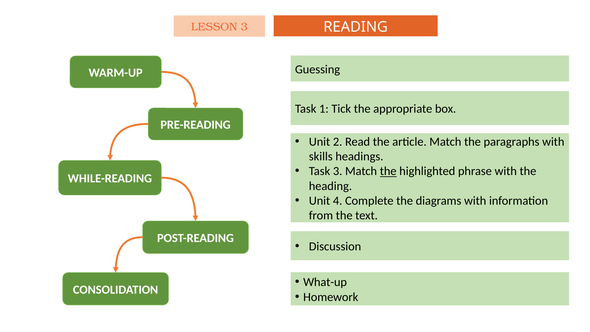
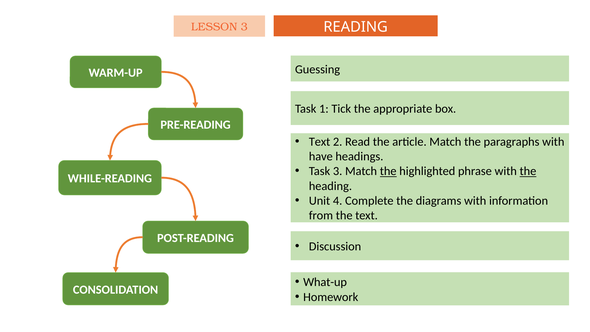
Unit at (320, 142): Unit -> Text
skills: skills -> have
the at (528, 171) underline: none -> present
